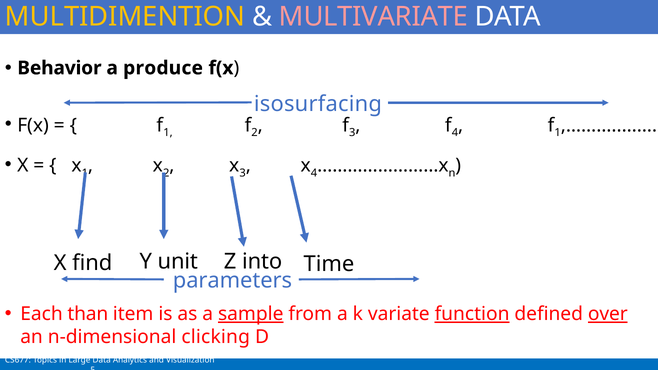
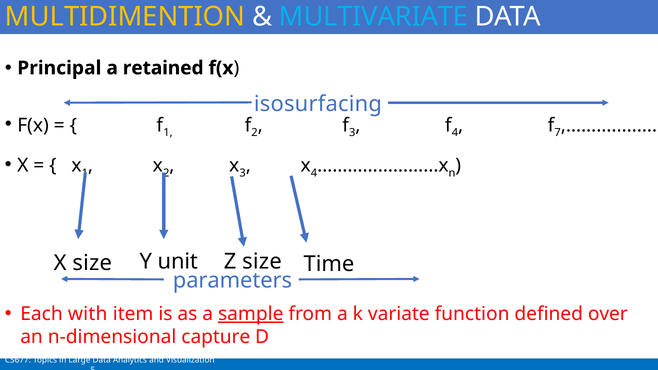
MULTIVARIATE colour: pink -> light blue
Behavior: Behavior -> Principal
produce: produce -> retained
1 at (558, 133): 1 -> 7
X find: find -> size
Z into: into -> size
than: than -> with
function underline: present -> none
over underline: present -> none
clicking: clicking -> capture
